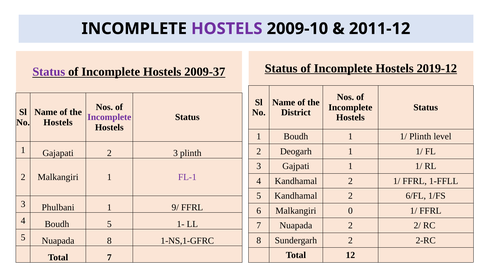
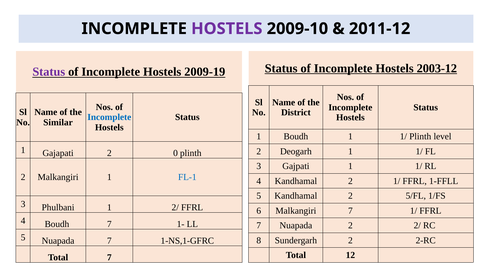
2019-12: 2019-12 -> 2003-12
2009-37: 2009-37 -> 2009-19
Incomplete at (109, 117) colour: purple -> blue
Hostels at (58, 122): Hostels -> Similar
2 3: 3 -> 0
FL-1 colour: purple -> blue
6/FL: 6/FL -> 5/FL
1 9/: 9/ -> 2/
Malkangiri 0: 0 -> 7
Boudh 5: 5 -> 7
Nuapada 8: 8 -> 7
